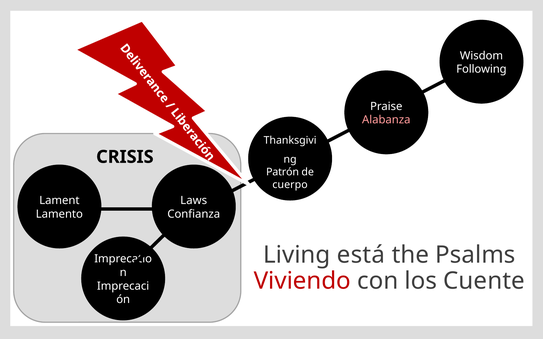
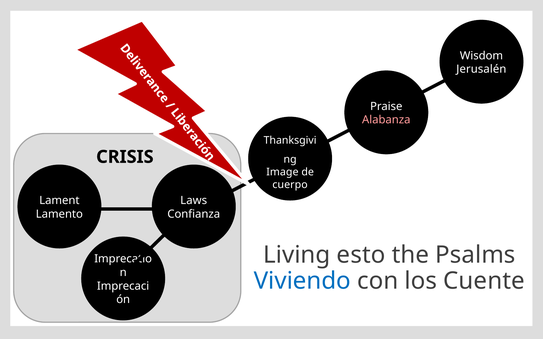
Following: Following -> Jerusalén
Patrón: Patrón -> Image
está: está -> esto
Viviendo colour: red -> blue
